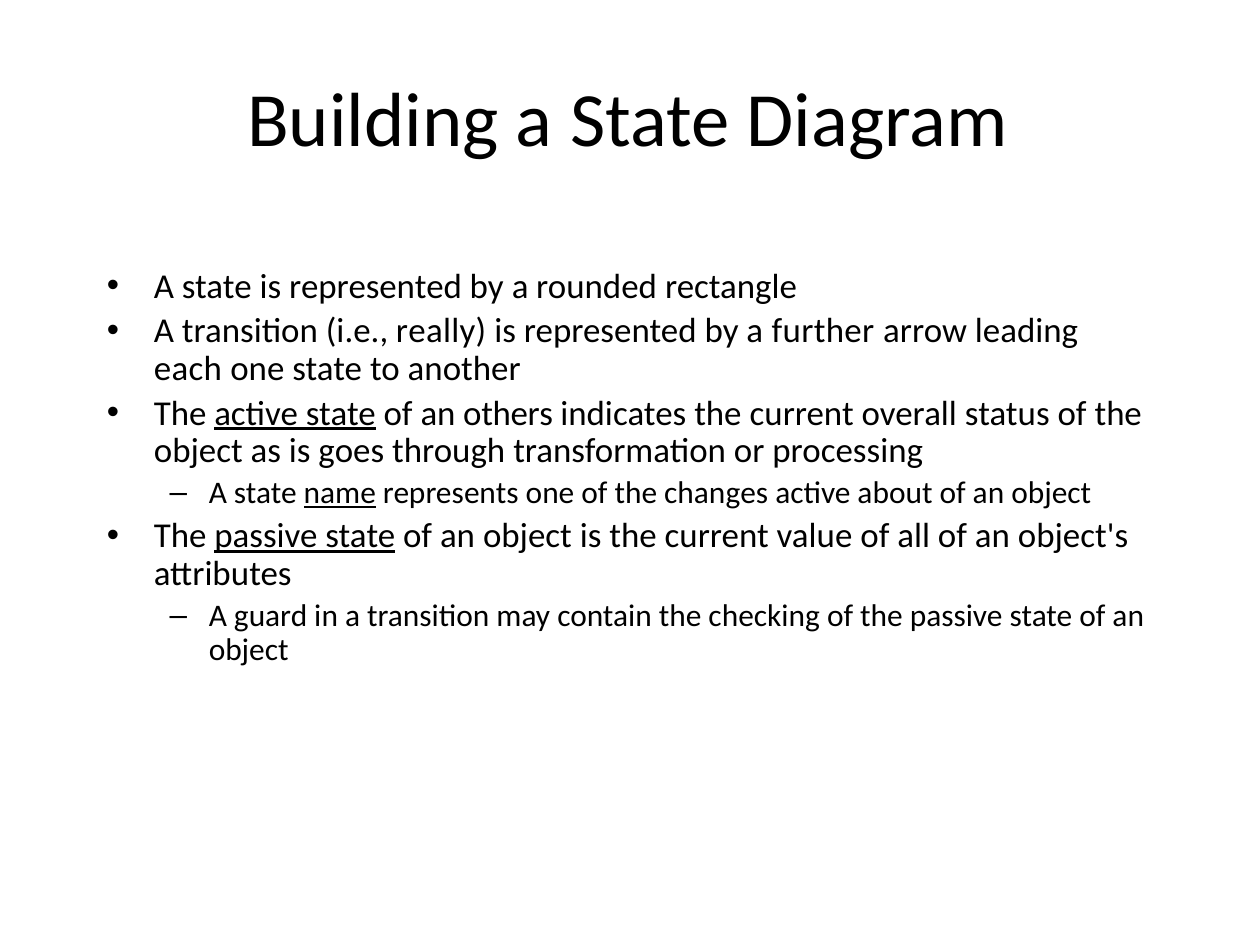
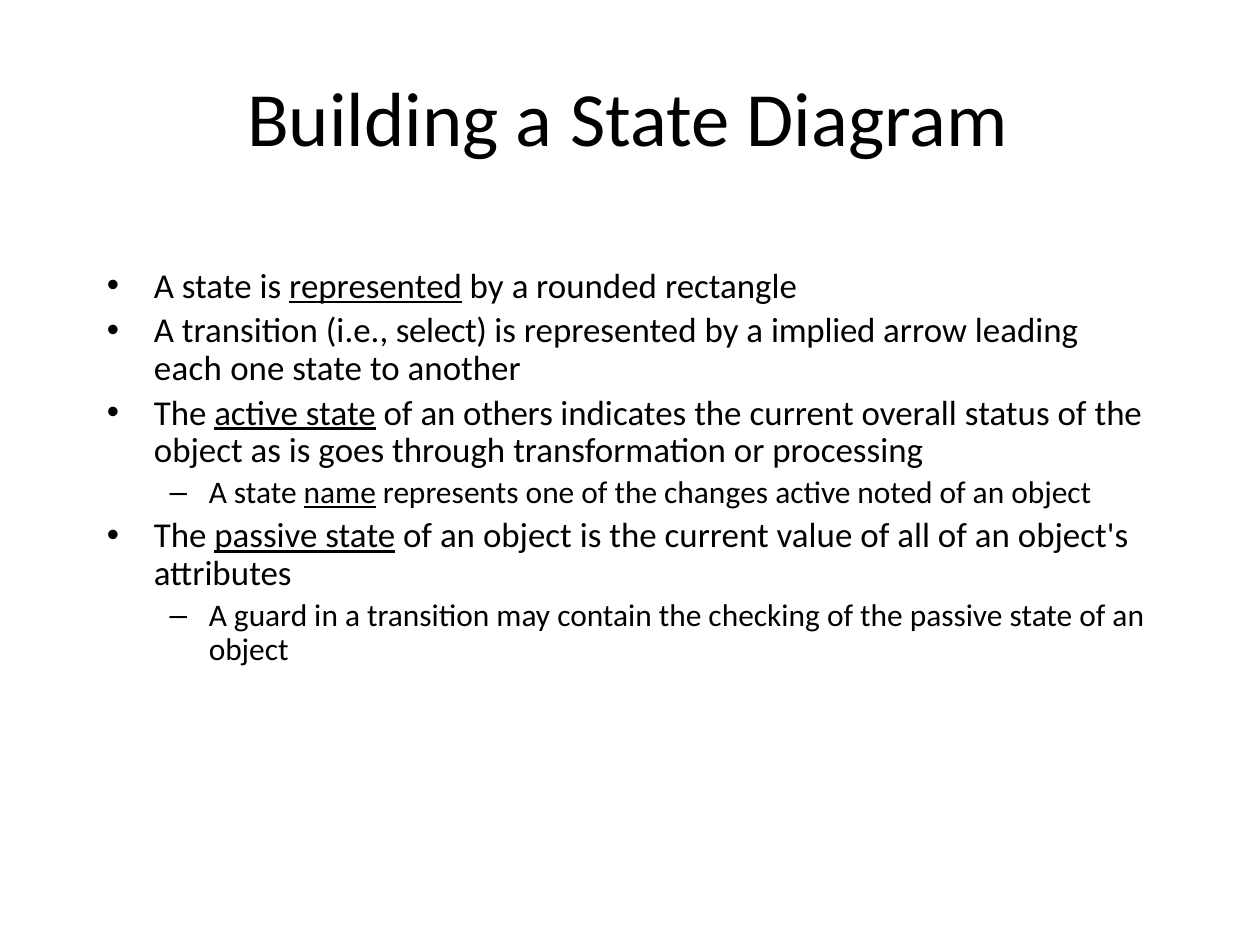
represented at (376, 287) underline: none -> present
really: really -> select
further: further -> implied
about: about -> noted
